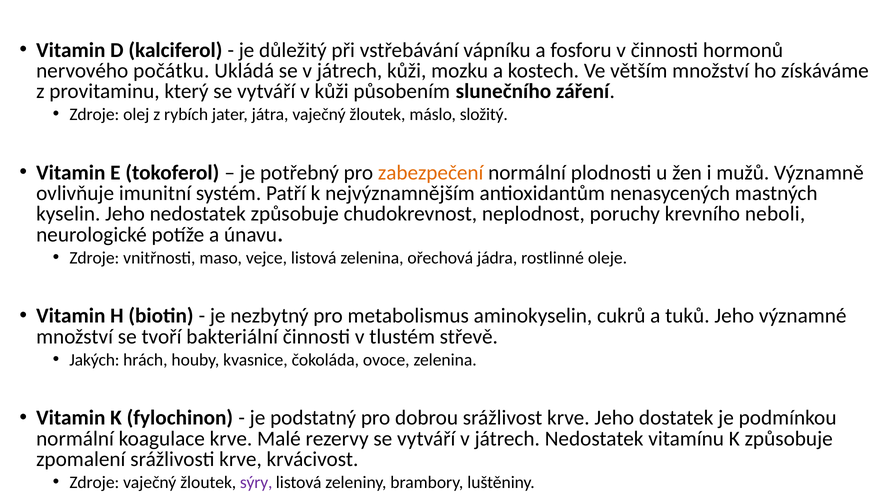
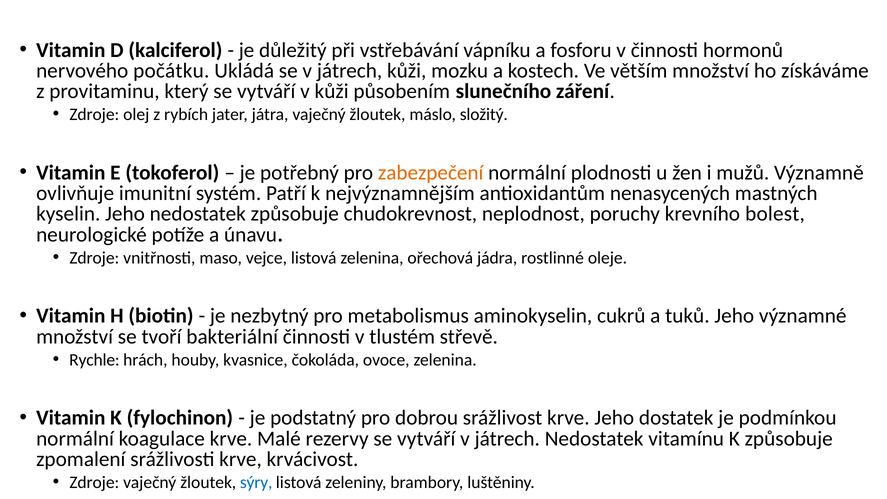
neboli: neboli -> bolest
Jakých: Jakých -> Rychle
sýry colour: purple -> blue
